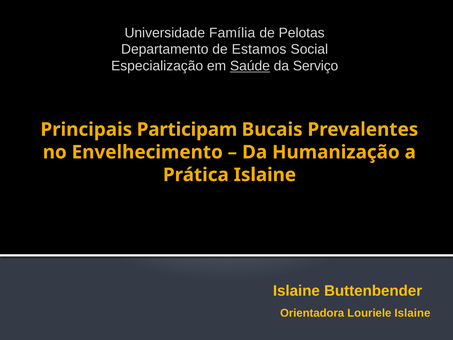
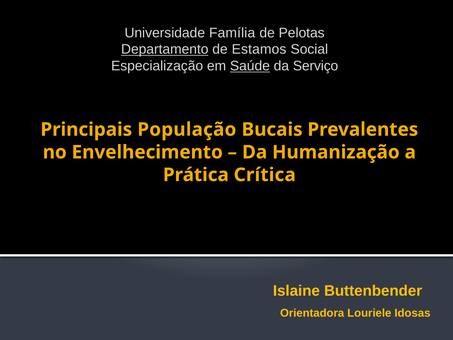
Departamento underline: none -> present
Participam: Participam -> População
Prática Islaine: Islaine -> Crítica
Louriele Islaine: Islaine -> Idosas
